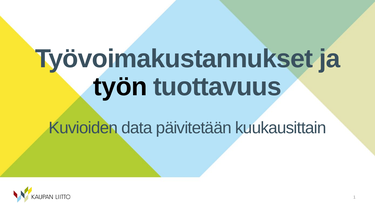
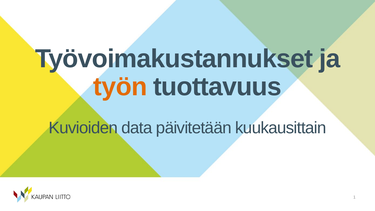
työn colour: black -> orange
